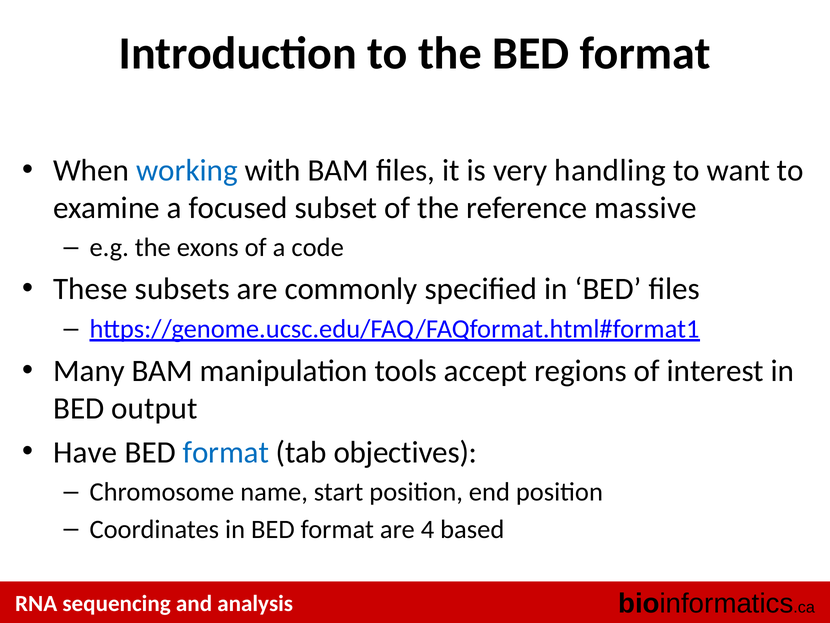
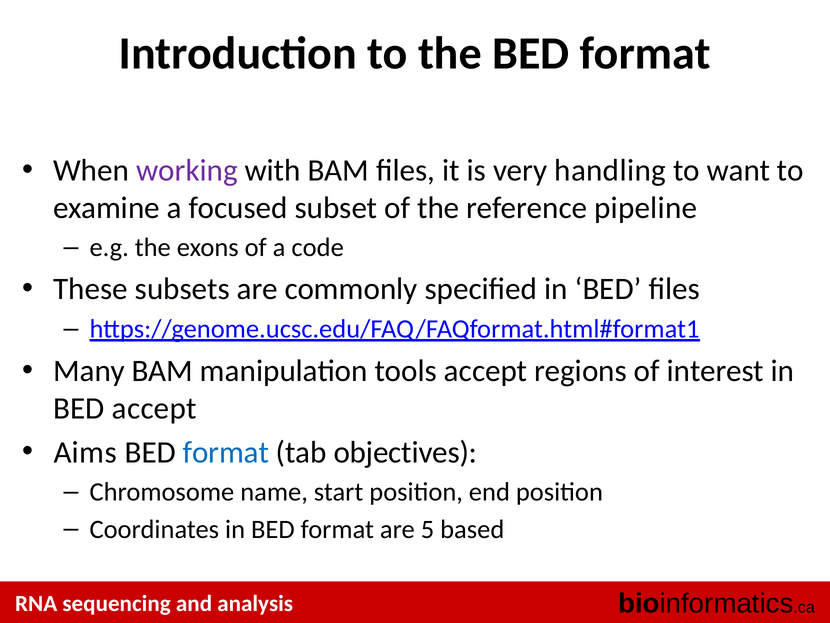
working colour: blue -> purple
massive: massive -> pipeline
BED output: output -> accept
Have: Have -> Aims
4: 4 -> 5
